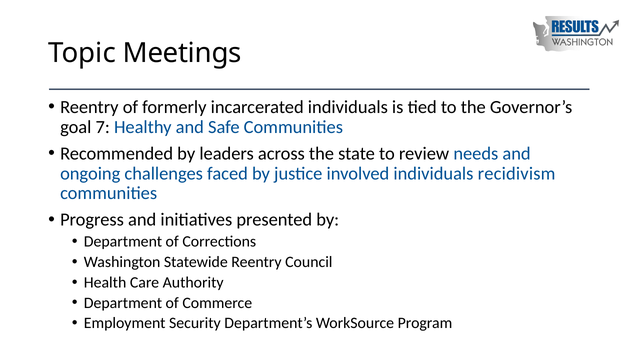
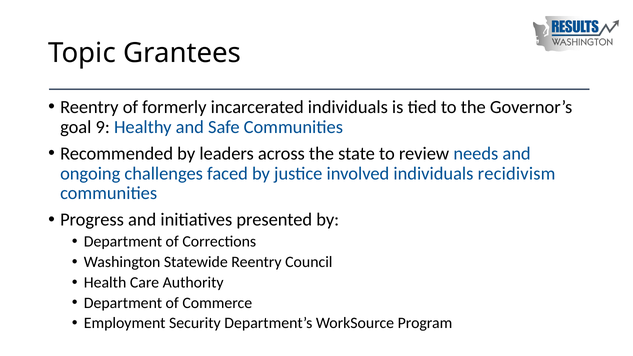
Meetings: Meetings -> Grantees
7: 7 -> 9
